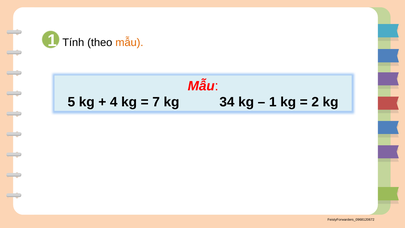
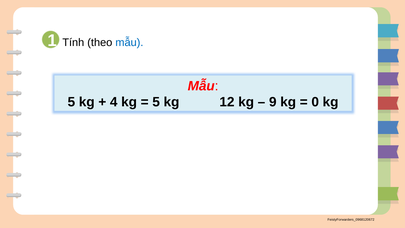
mẫu at (129, 42) colour: orange -> blue
7 at (156, 102): 7 -> 5
34: 34 -> 12
1 at (273, 102): 1 -> 9
2: 2 -> 0
